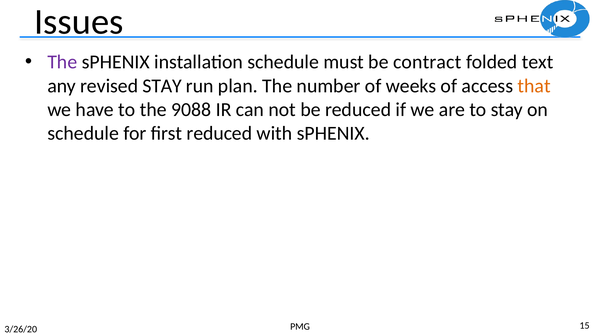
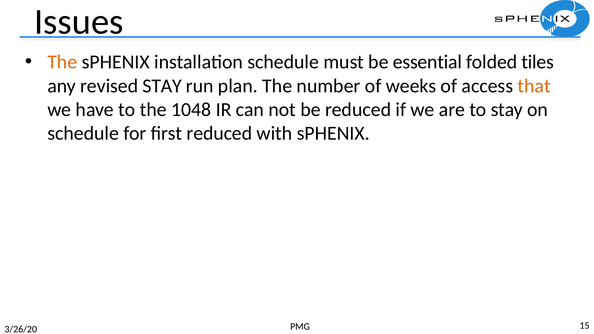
The at (62, 62) colour: purple -> orange
contract: contract -> essential
text: text -> tiles
9088: 9088 -> 1048
